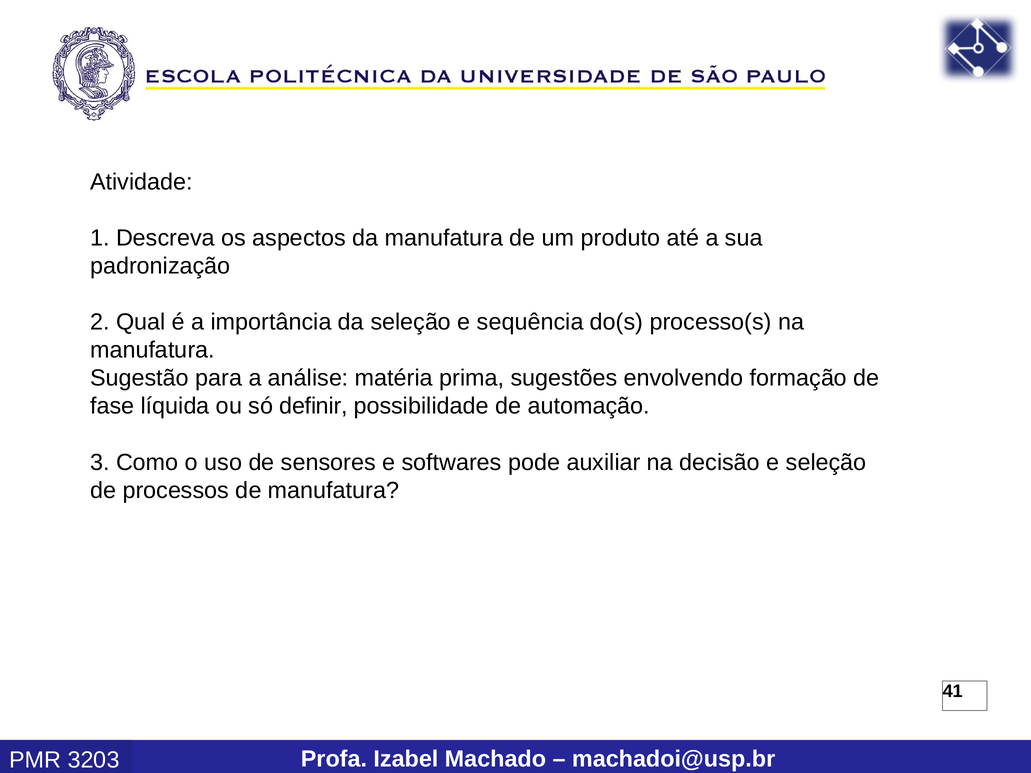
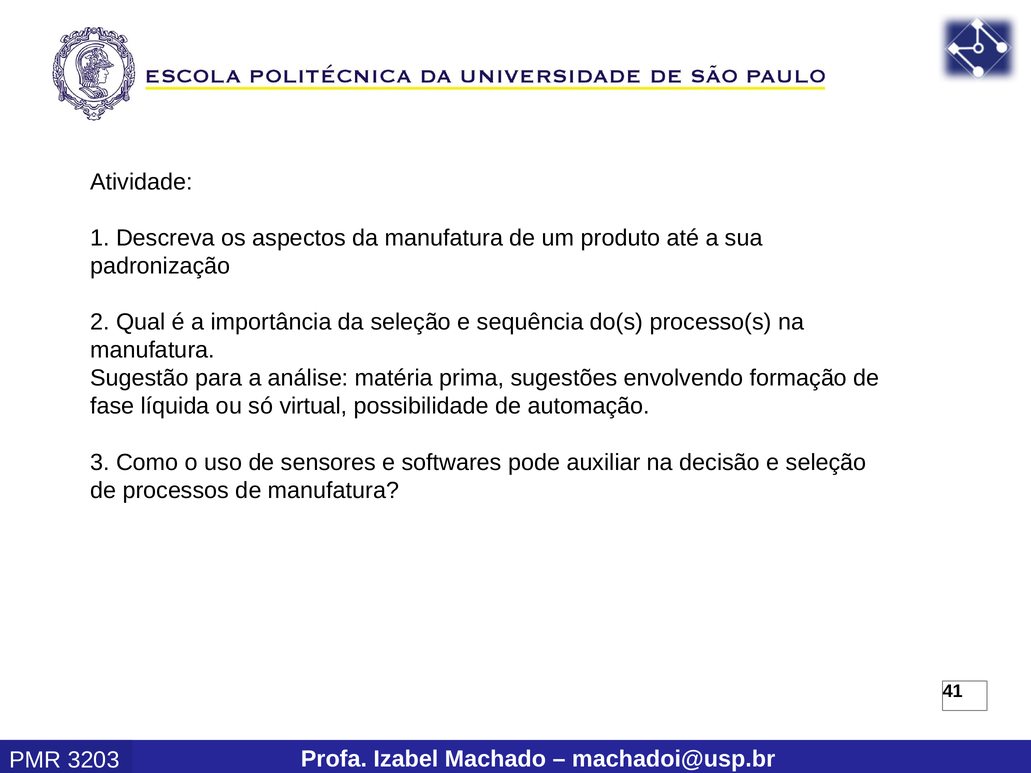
definir: definir -> virtual
